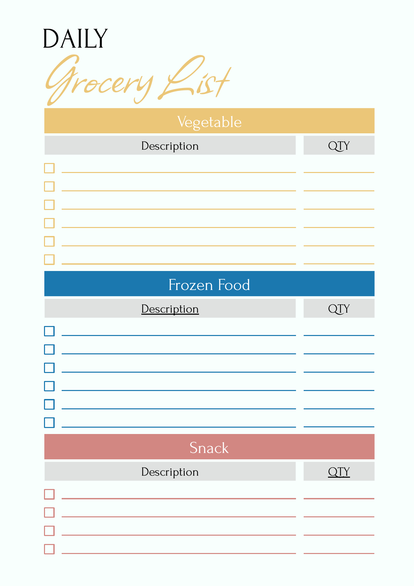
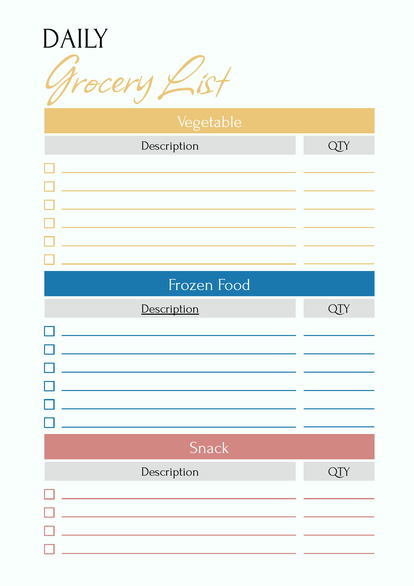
QTY at (339, 471) underline: present -> none
